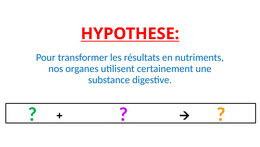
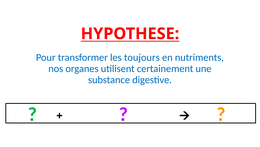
résultats: résultats -> toujours
